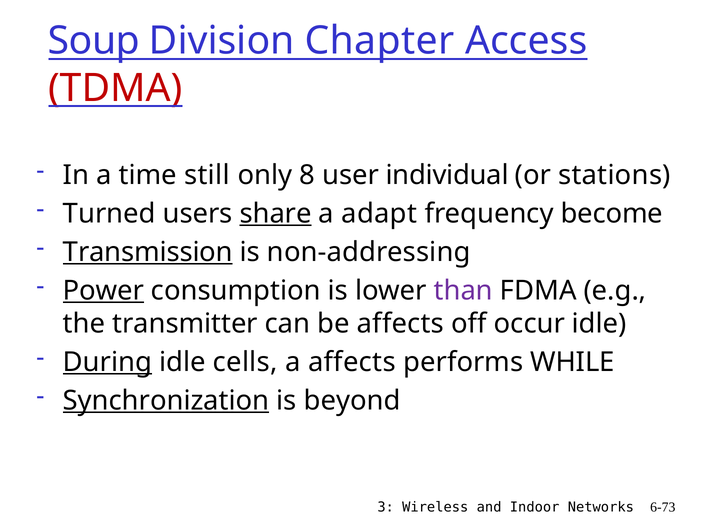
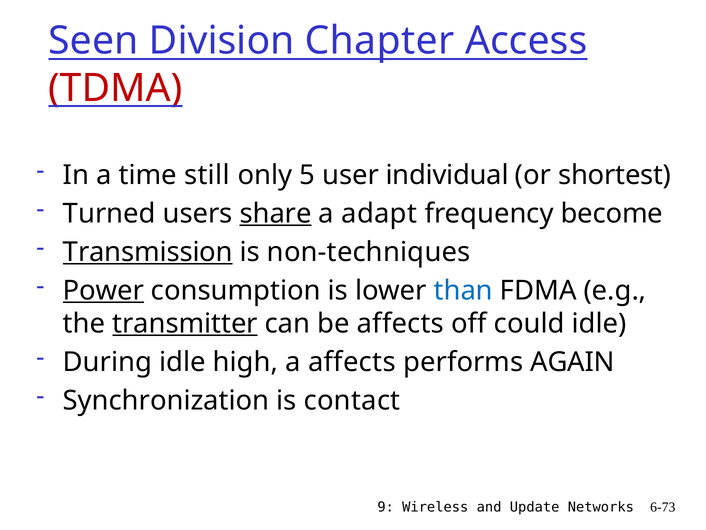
Soup: Soup -> Seen
8: 8 -> 5
stations: stations -> shortest
non-addressing: non-addressing -> non-techniques
than colour: purple -> blue
transmitter underline: none -> present
occur: occur -> could
During underline: present -> none
cells: cells -> high
WHILE: WHILE -> AGAIN
Synchronization underline: present -> none
beyond: beyond -> contact
3: 3 -> 9
Indoor: Indoor -> Update
